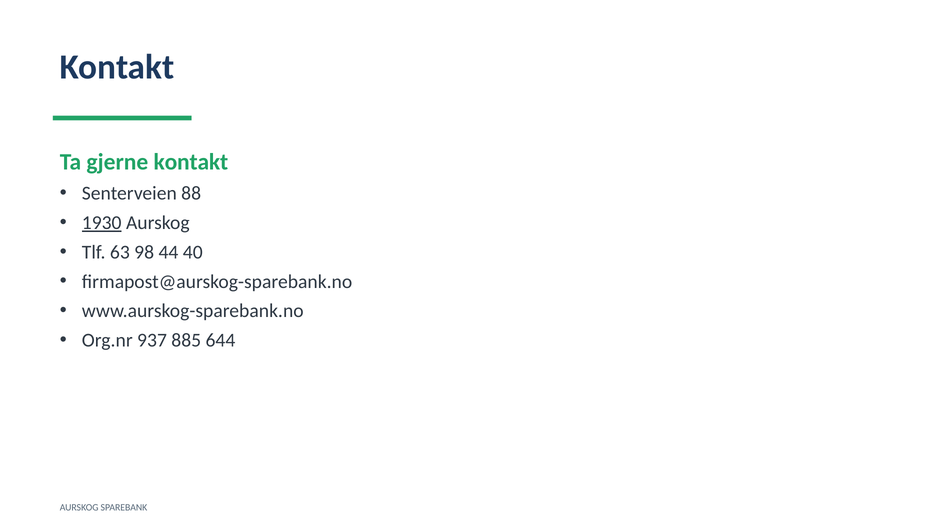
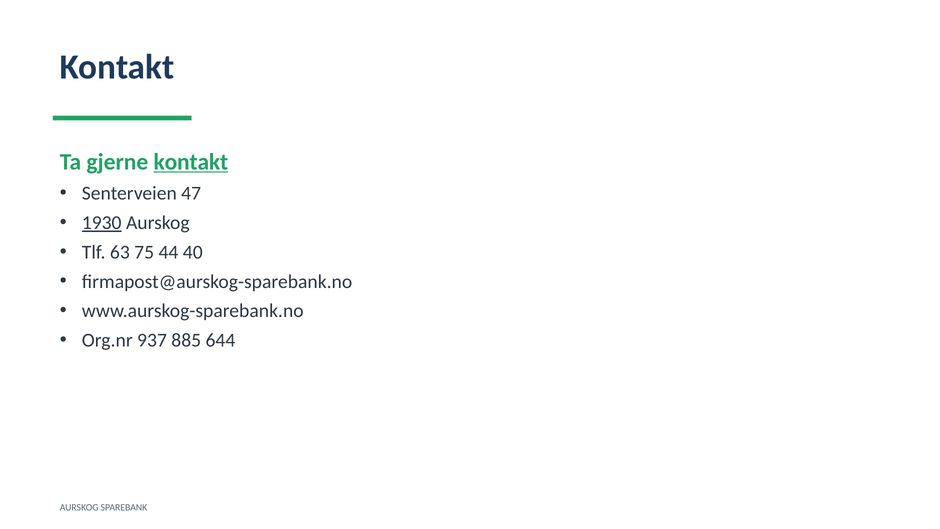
kontakt at (191, 162) underline: none -> present
88: 88 -> 47
98: 98 -> 75
